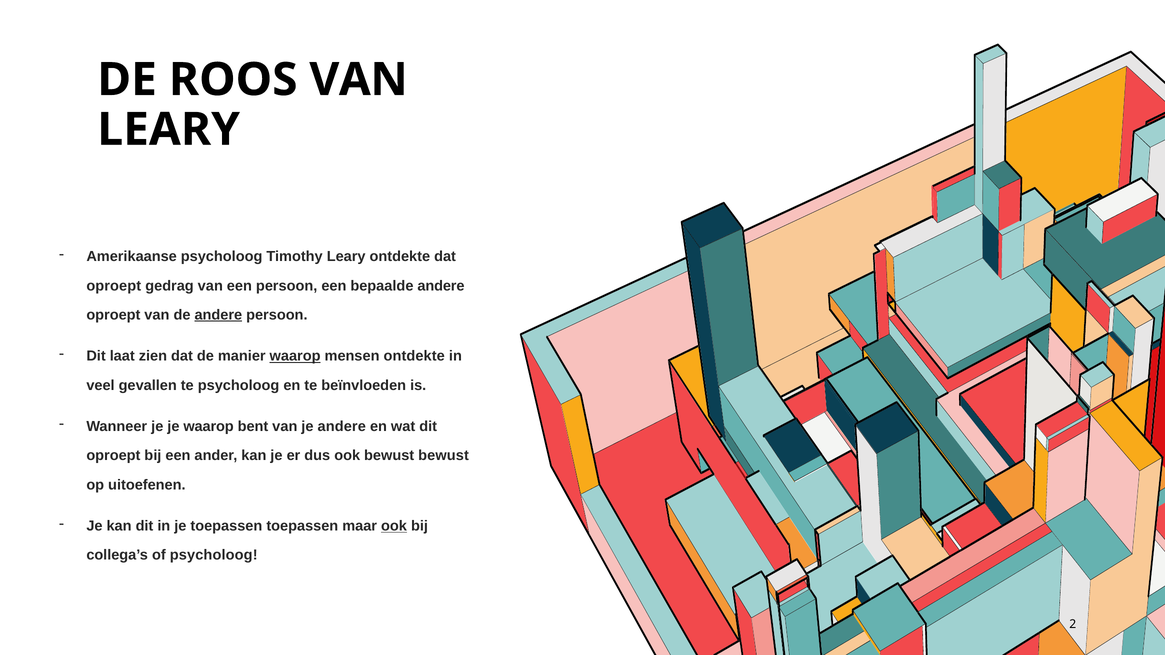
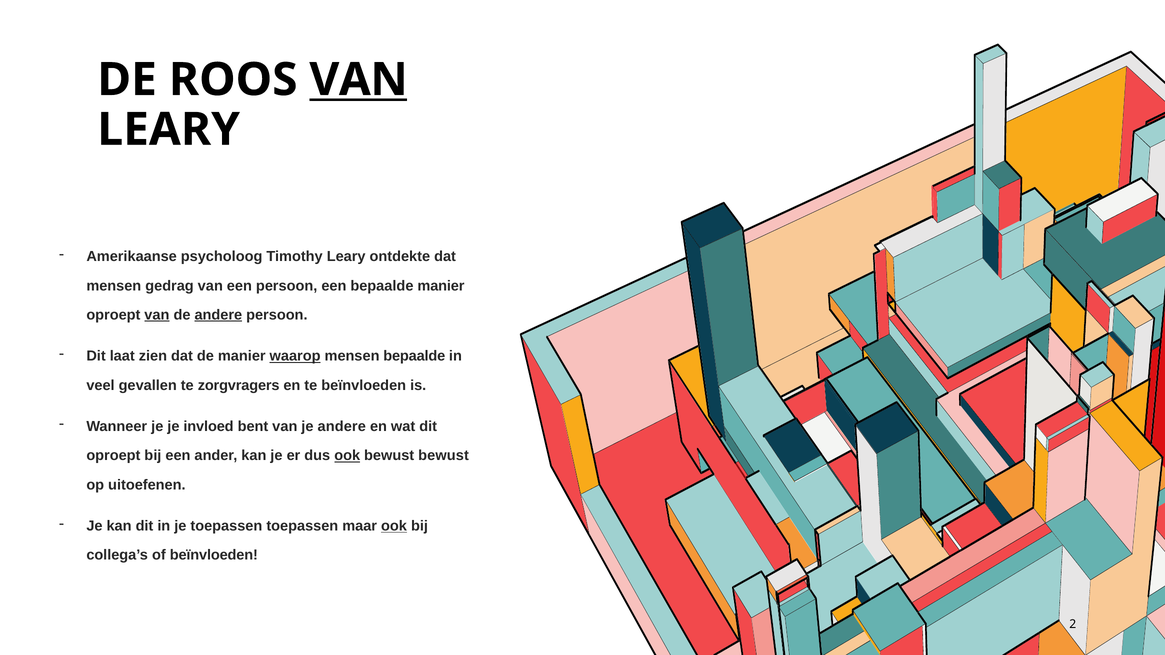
VAN at (359, 80) underline: none -> present
oproept at (114, 286): oproept -> mensen
bepaalde andere: andere -> manier
van at (157, 315) underline: none -> present
mensen ontdekte: ontdekte -> bepaalde
te psycholoog: psycholoog -> zorgvragers
je waarop: waarop -> invloed
ook at (347, 456) underline: none -> present
of psycholoog: psycholoog -> beïnvloeden
